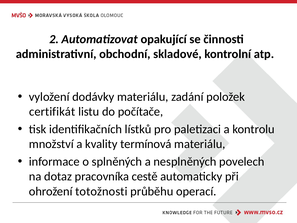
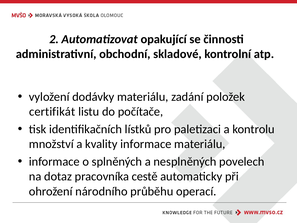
kvality termínová: termínová -> informace
totožnosti: totožnosti -> národního
